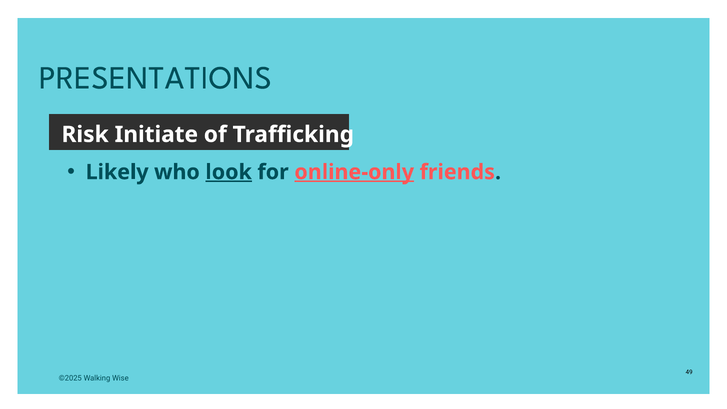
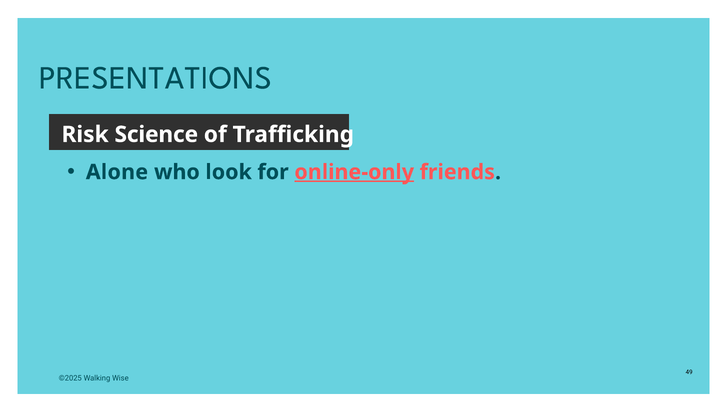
Initiate: Initiate -> Science
Likely: Likely -> Alone
look underline: present -> none
